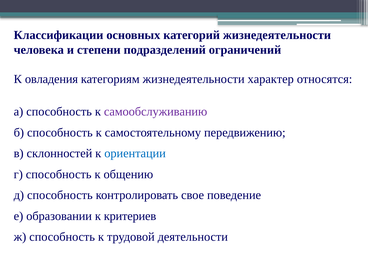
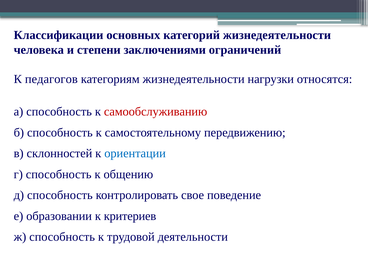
подразделений: подразделений -> заключениями
овладения: овладения -> педагогов
характер: характер -> нагрузки
самообслуживанию colour: purple -> red
